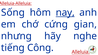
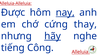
Sống: Sống -> Được
gian: gian -> thay
hãy underline: none -> present
